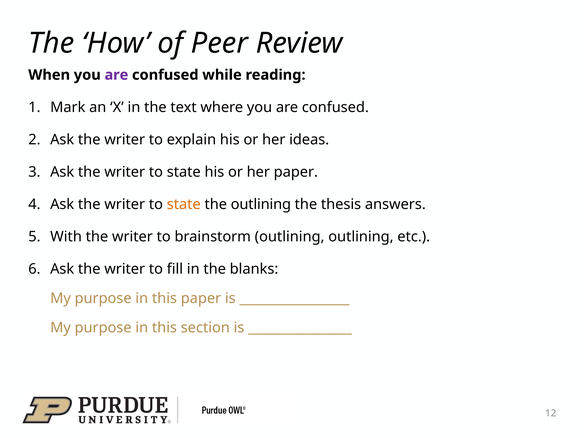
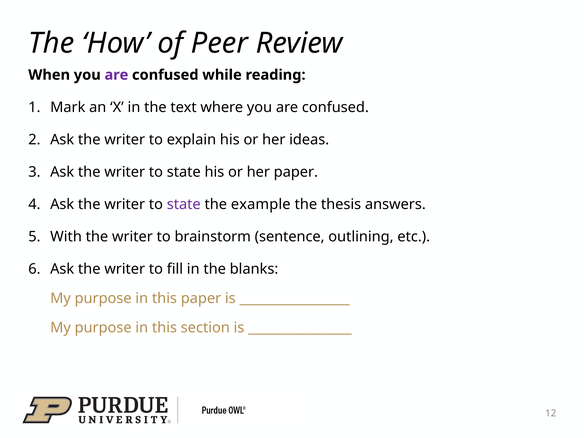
state at (184, 204) colour: orange -> purple
the outlining: outlining -> example
brainstorm outlining: outlining -> sentence
